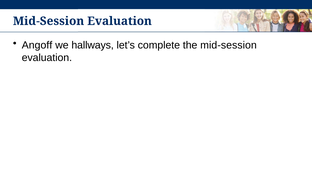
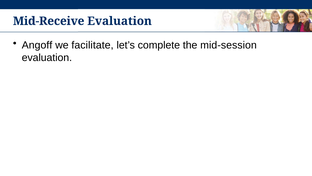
Mid-Session at (49, 21): Mid-Session -> Mid-Receive
hallways: hallways -> facilitate
